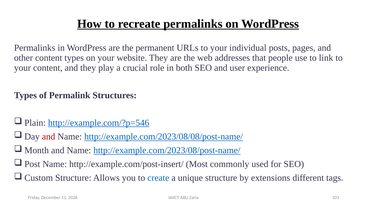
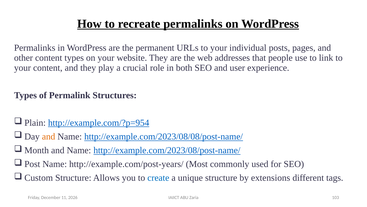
http://example.com/?p=546: http://example.com/?p=546 -> http://example.com/?p=954
and at (49, 136) colour: red -> orange
http://example.com/post-insert/: http://example.com/post-insert/ -> http://example.com/post-years/
